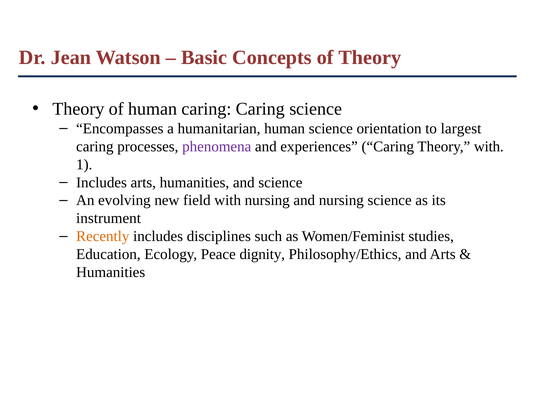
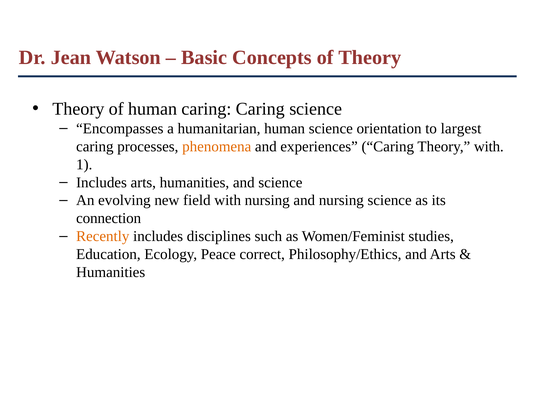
phenomena colour: purple -> orange
instrument: instrument -> connection
dignity: dignity -> correct
